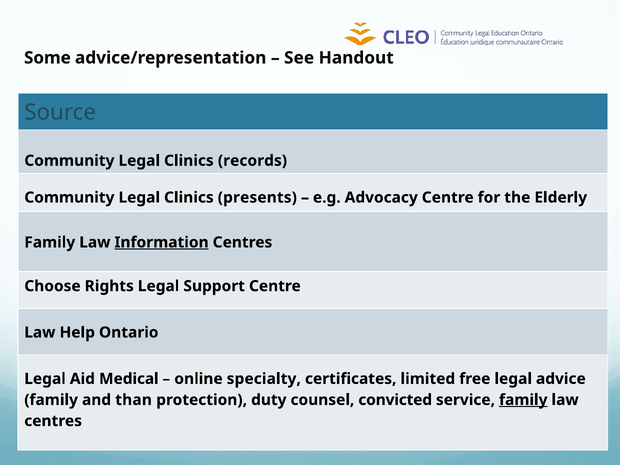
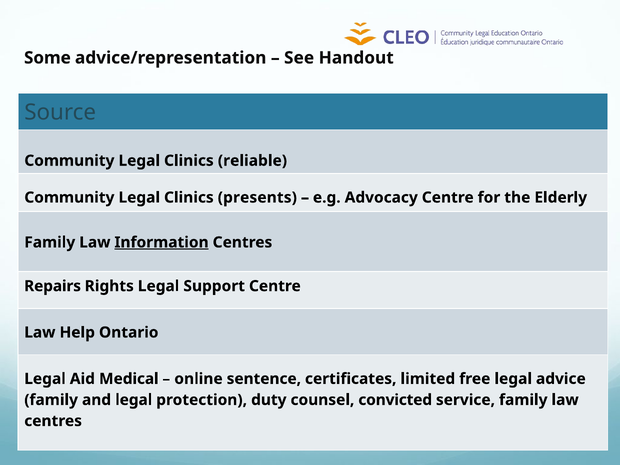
records: records -> reliable
Choose: Choose -> Repairs
specialty: specialty -> sentence
and than: than -> legal
family at (523, 400) underline: present -> none
